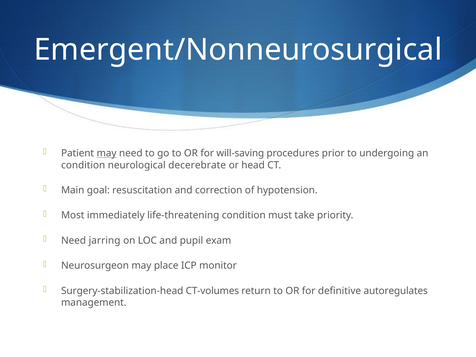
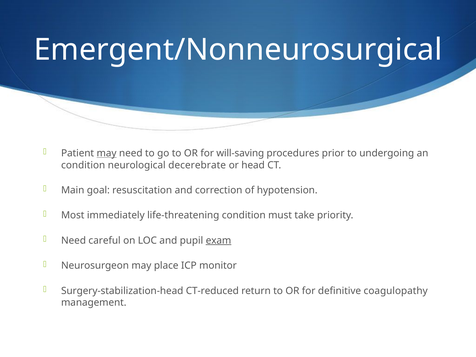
jarring: jarring -> careful
exam underline: none -> present
CT-volumes: CT-volumes -> CT-reduced
autoregulates: autoregulates -> coagulopathy
